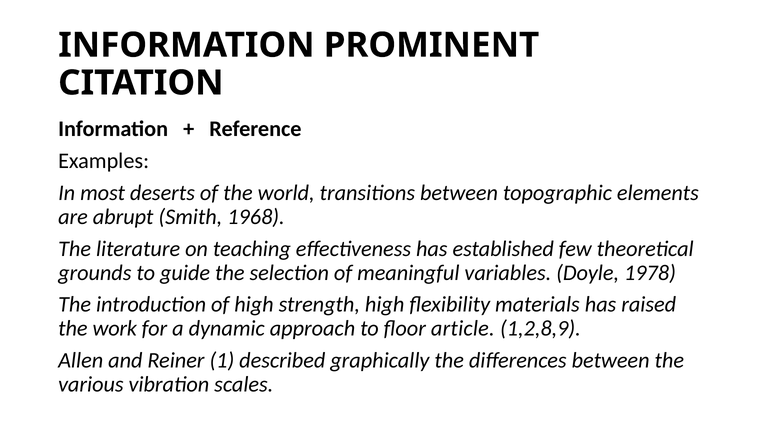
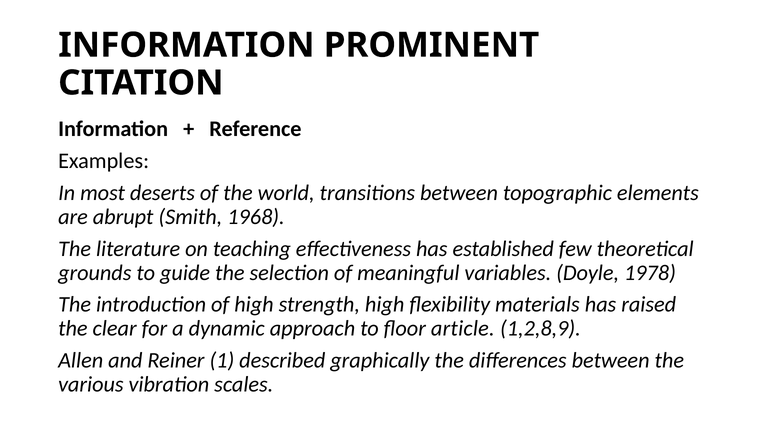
work: work -> clear
